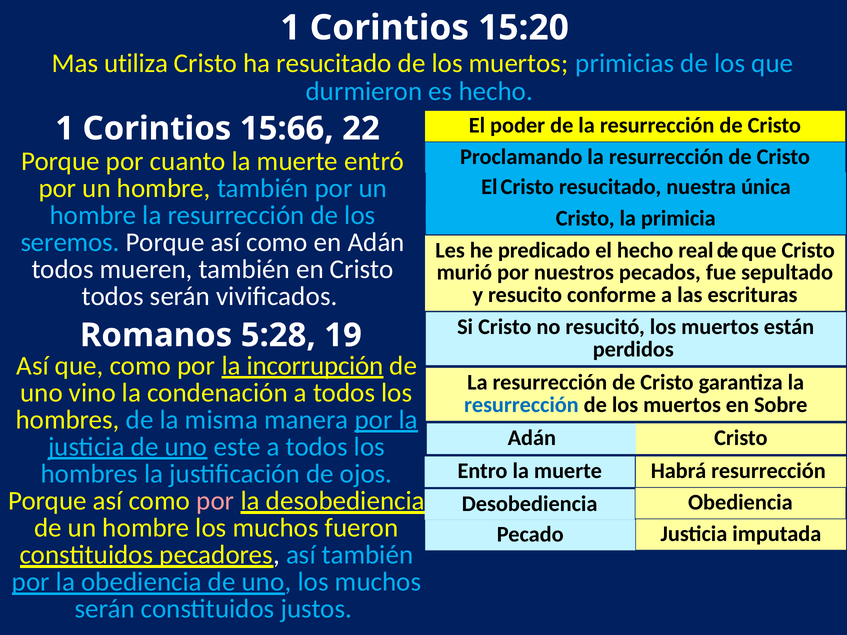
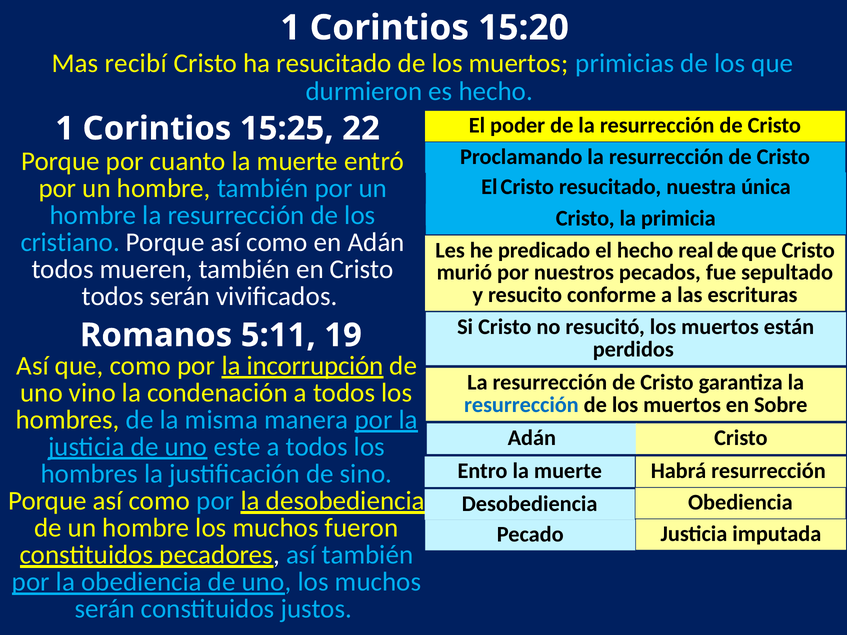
utiliza: utiliza -> recibí
15:66: 15:66 -> 15:25
seremos: seremos -> cristiano
5:28: 5:28 -> 5:11
ojos: ojos -> sino
por at (215, 501) colour: pink -> light blue
